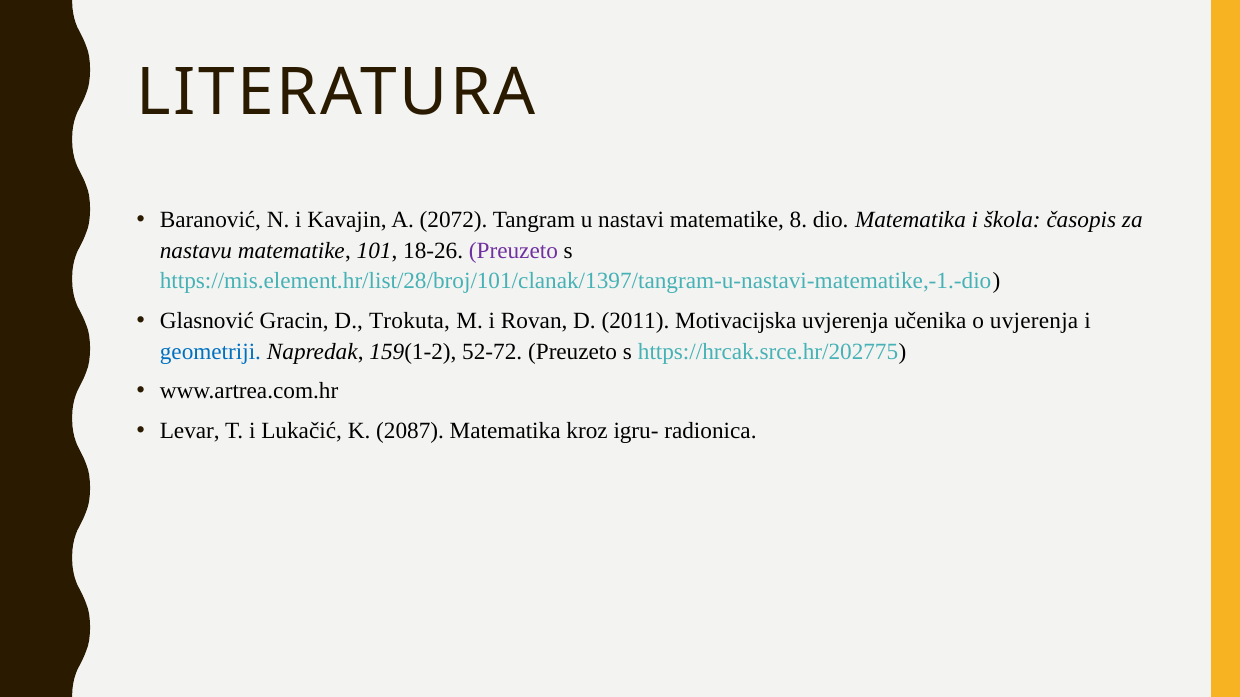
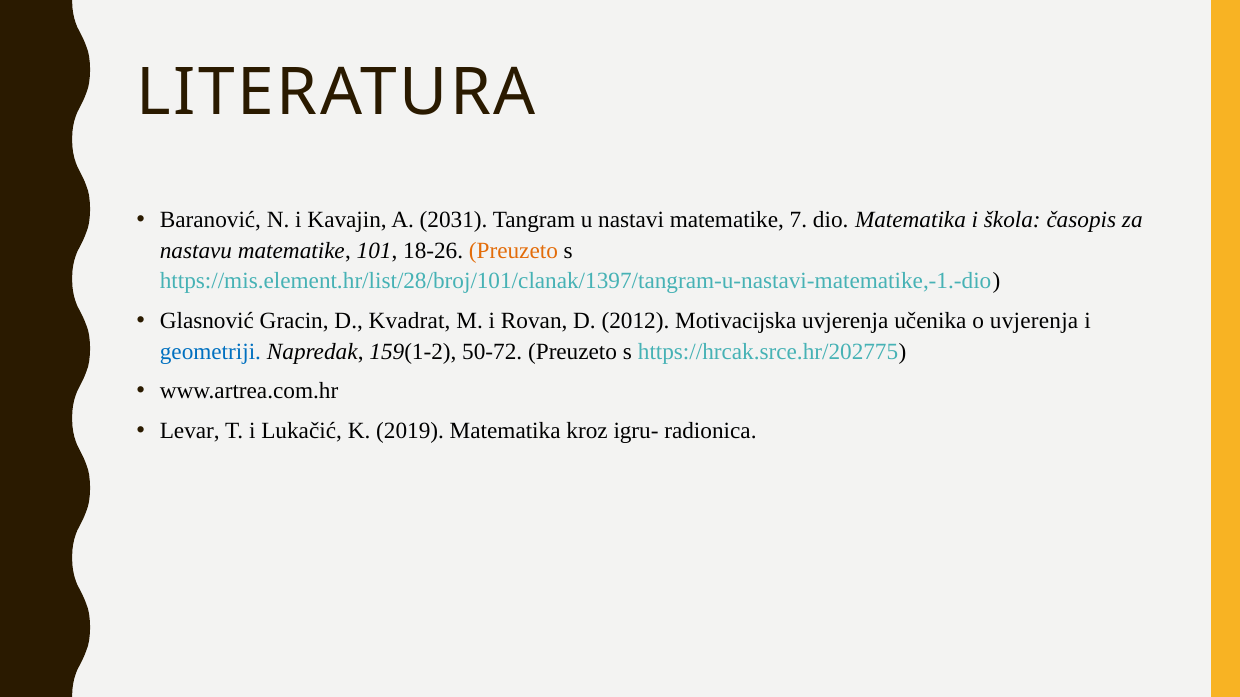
2072: 2072 -> 2031
8: 8 -> 7
Preuzeto at (513, 251) colour: purple -> orange
Trokuta: Trokuta -> Kvadrat
2011: 2011 -> 2012
52-72: 52-72 -> 50-72
2087: 2087 -> 2019
